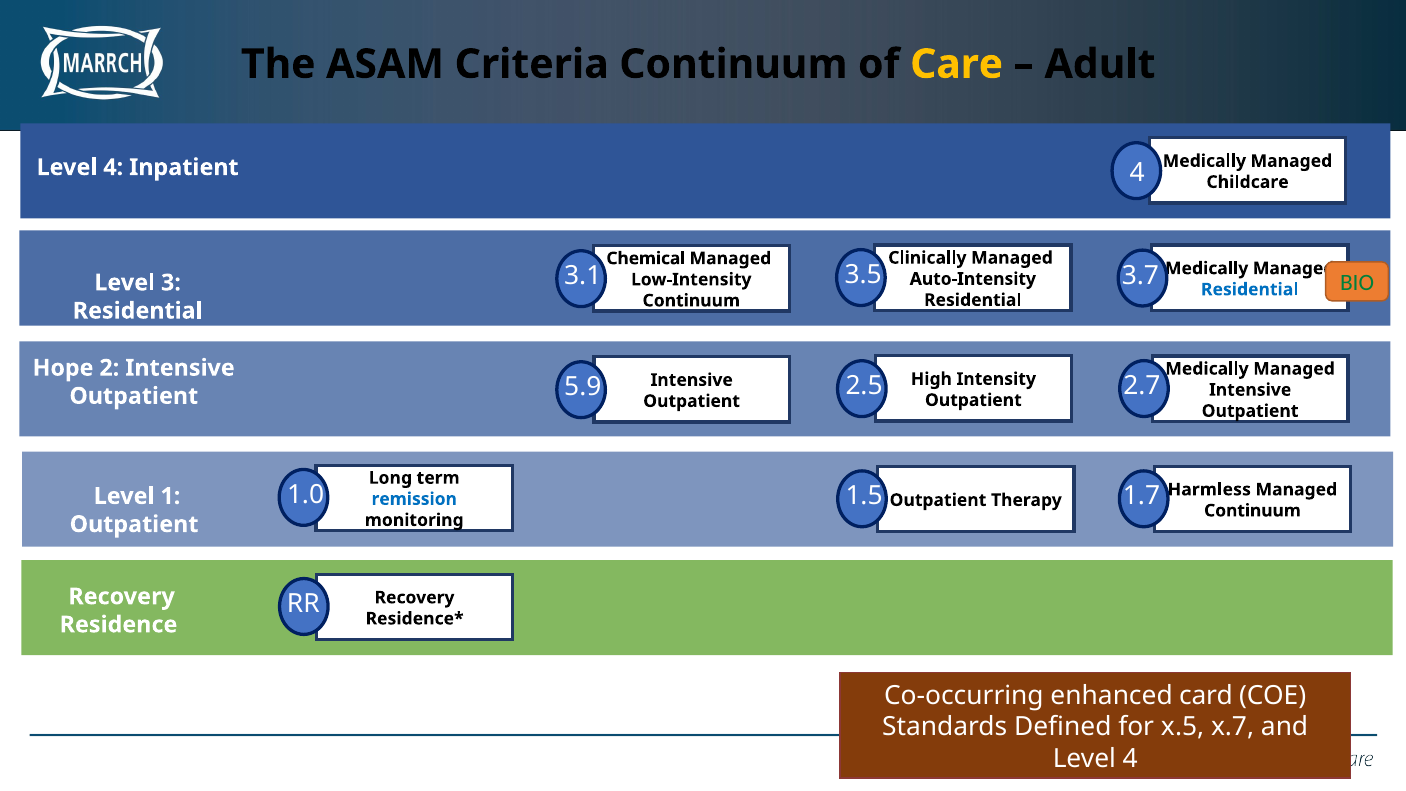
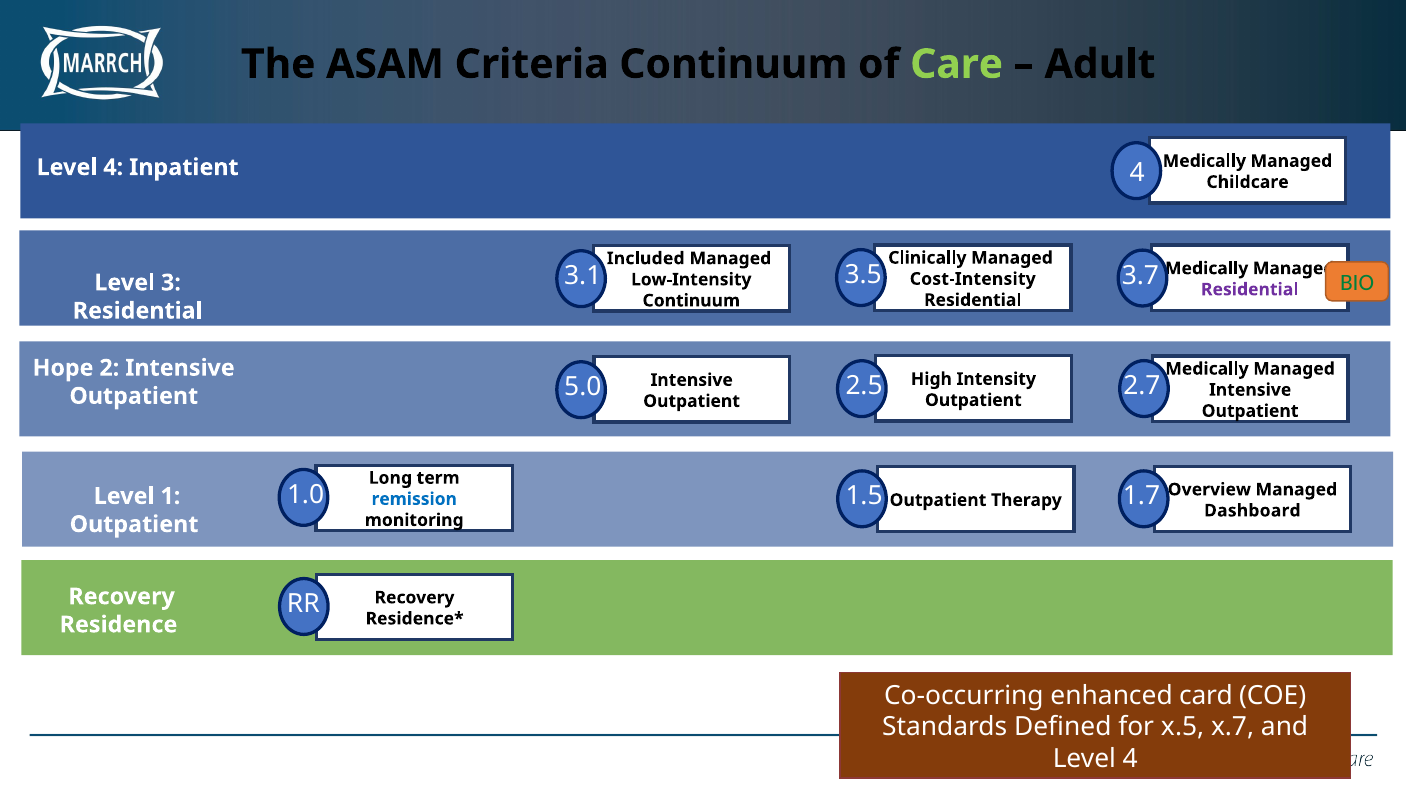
Care colour: yellow -> light green
Chemical: Chemical -> Included
Auto-Intensity: Auto-Intensity -> Cost-Intensity
Residential at (1250, 289) colour: blue -> purple
5.9: 5.9 -> 5.0
Harmless: Harmless -> Overview
Continuum at (1252, 511): Continuum -> Dashboard
